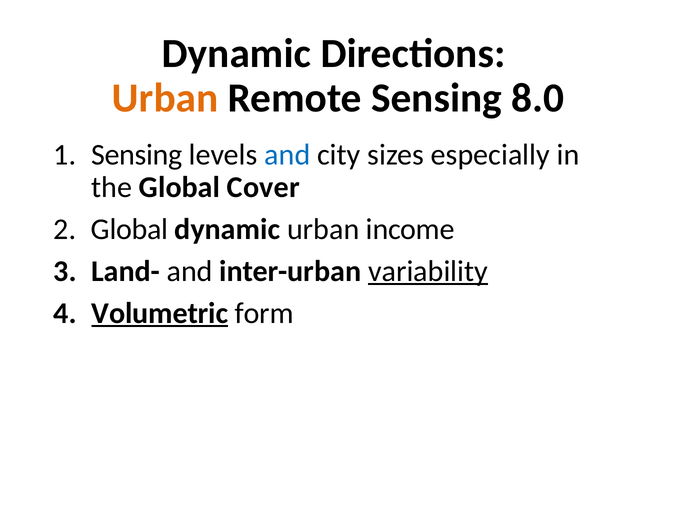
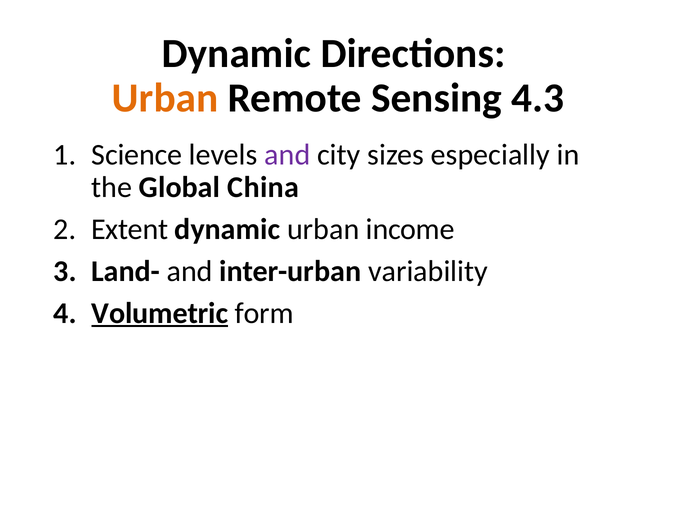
8.0: 8.0 -> 4.3
Sensing at (137, 155): Sensing -> Science
and at (287, 155) colour: blue -> purple
Cover: Cover -> China
Global at (130, 229): Global -> Extent
variability underline: present -> none
